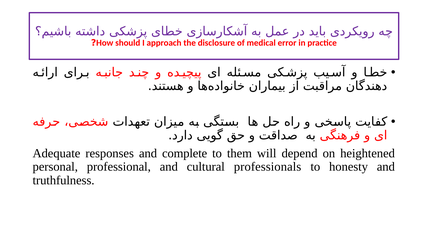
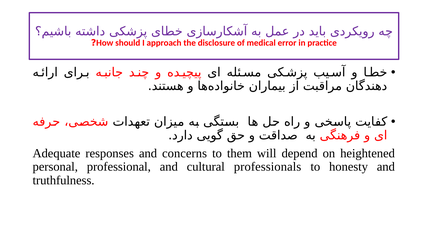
complete: complete -> concerns
